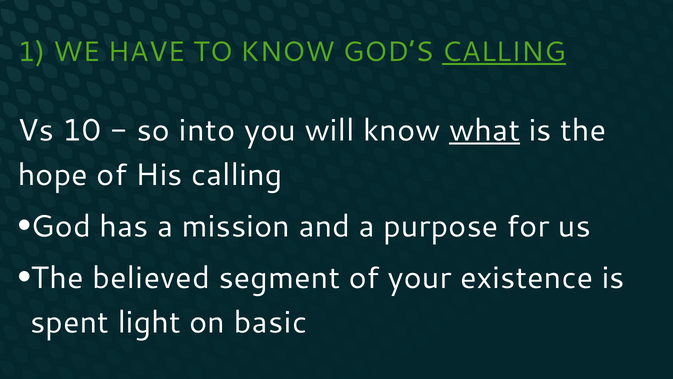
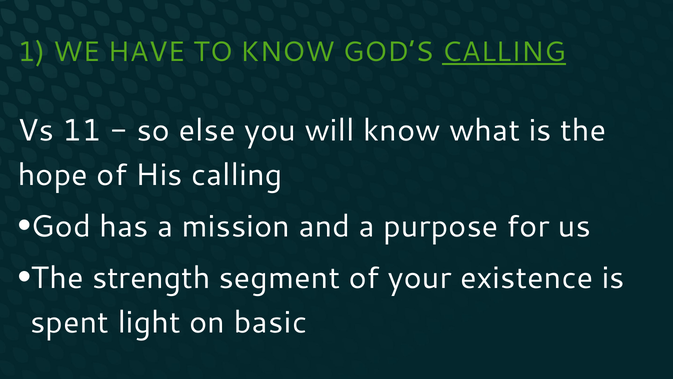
10: 10 -> 11
into: into -> else
what underline: present -> none
believed: believed -> strength
